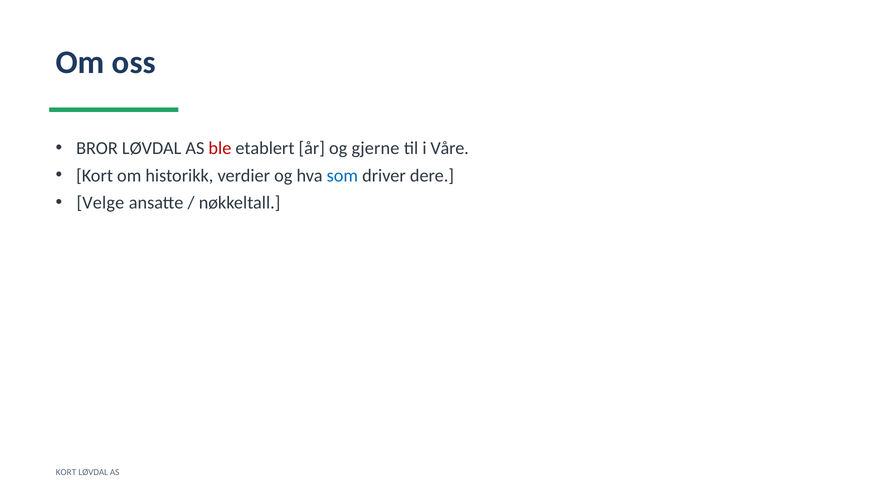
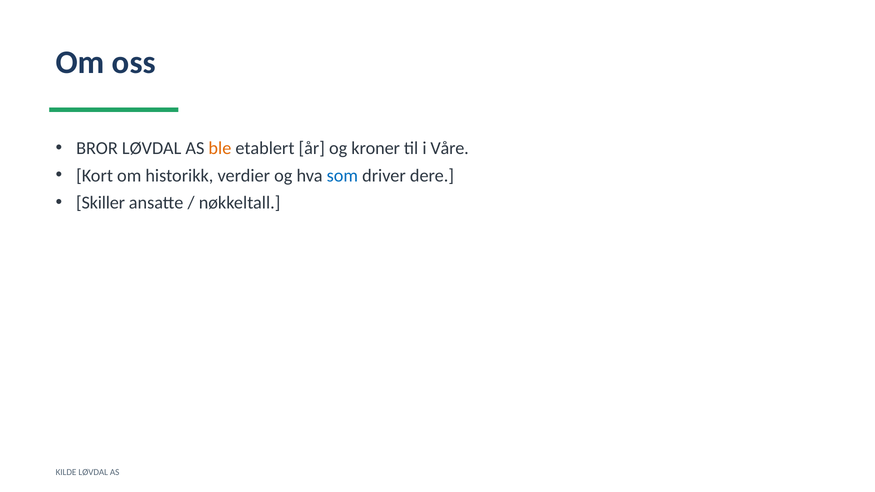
ble colour: red -> orange
gjerne: gjerne -> kroner
Velge: Velge -> Skiller
KORT at (66, 472): KORT -> KILDE
